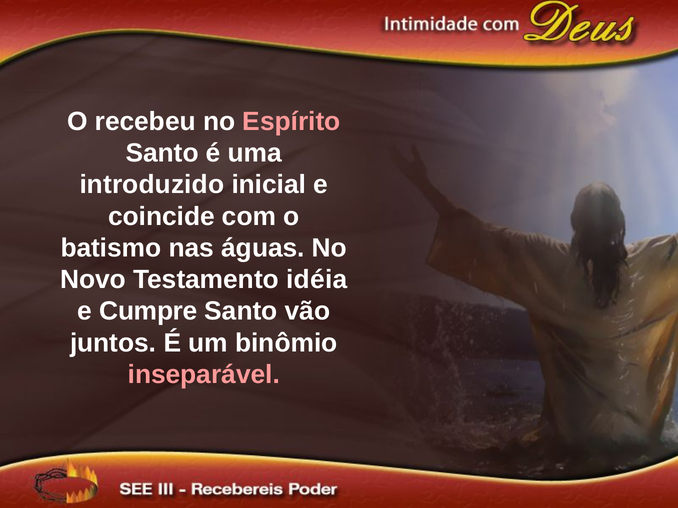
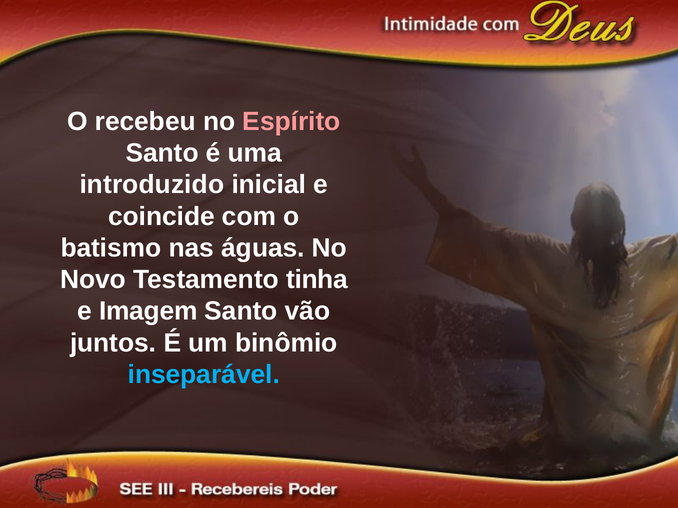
idéia: idéia -> tinha
Cumpre: Cumpre -> Imagem
inseparável colour: pink -> light blue
